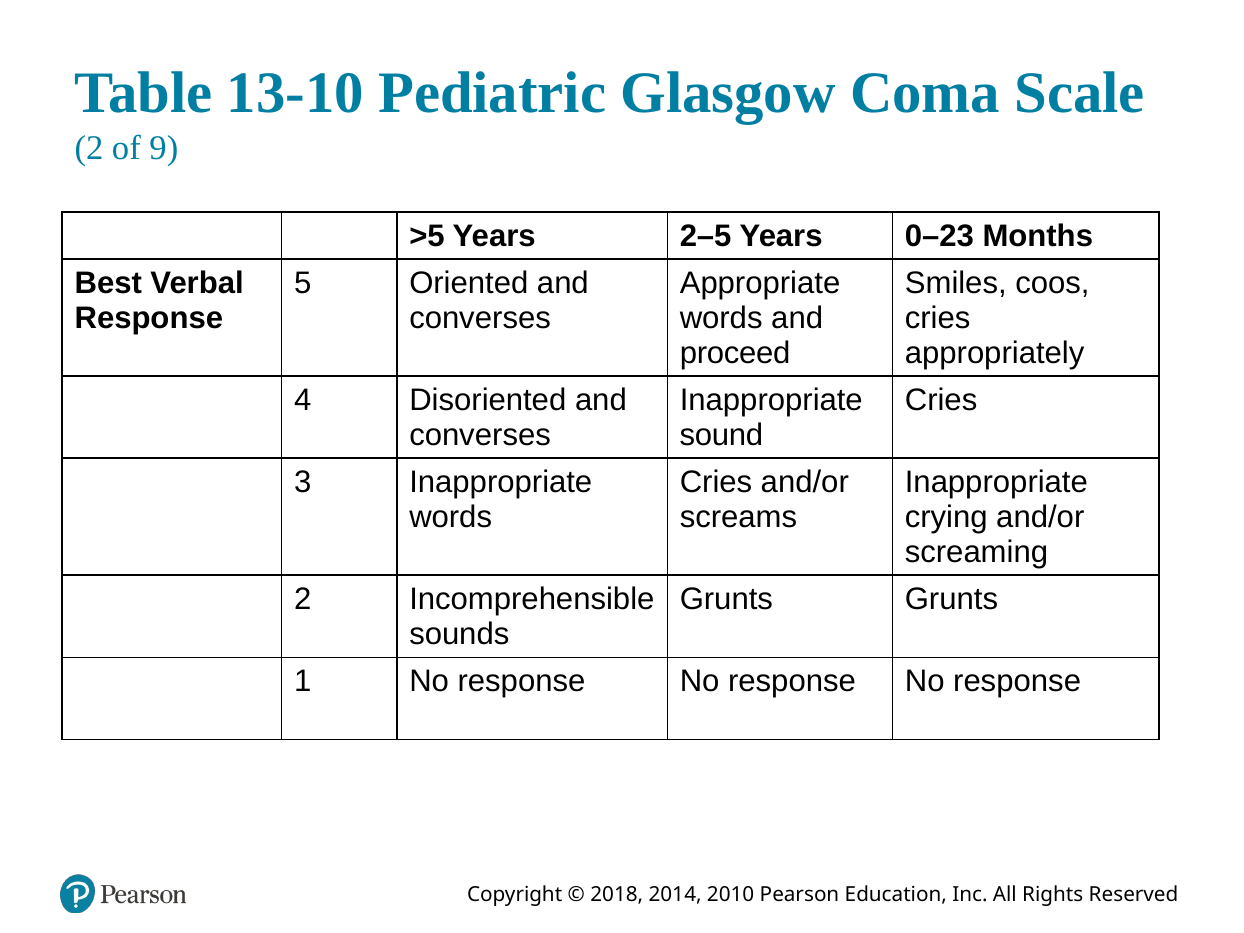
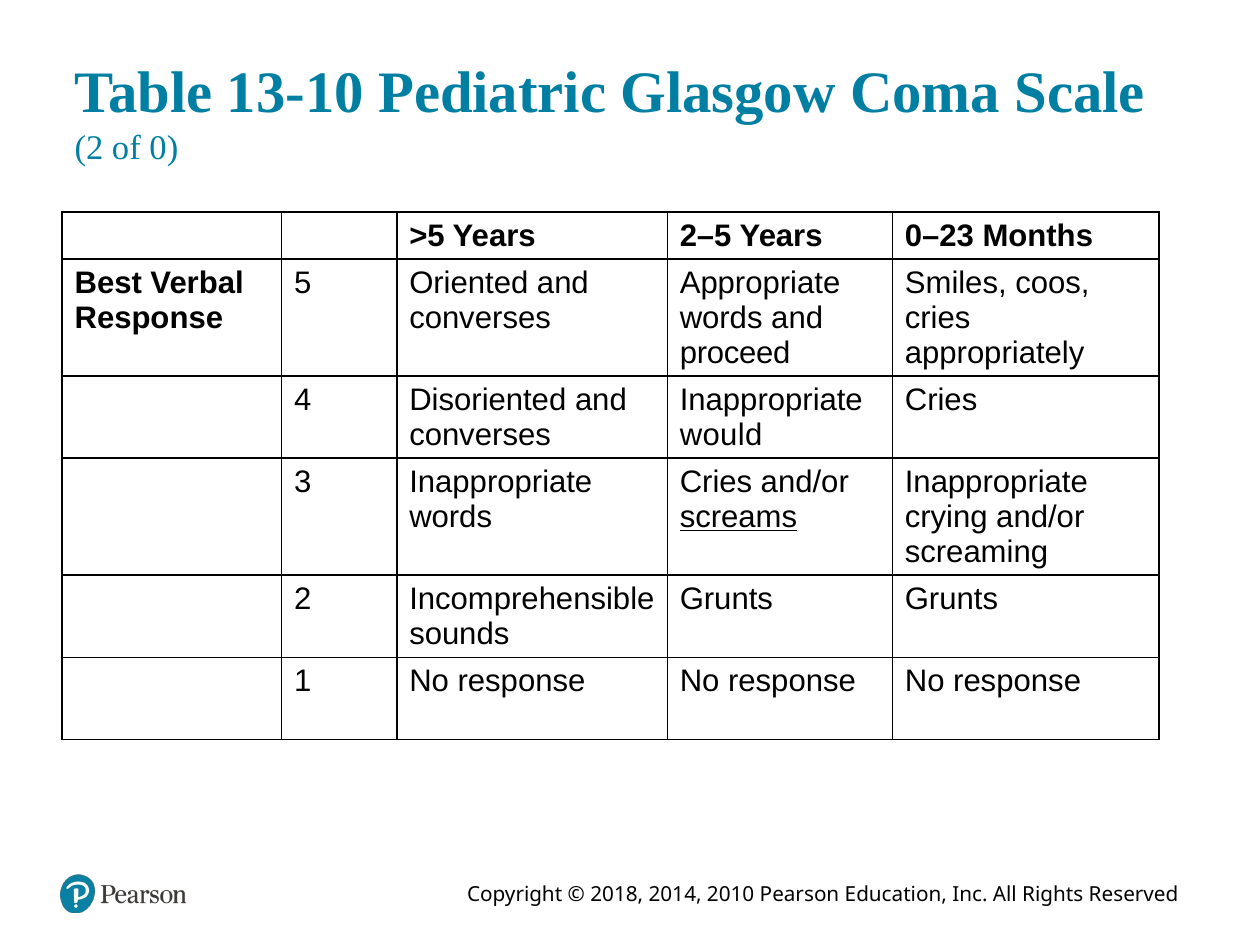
9: 9 -> 0
sound: sound -> would
screams underline: none -> present
